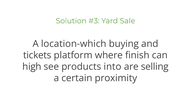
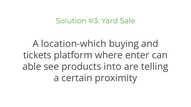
finish: finish -> enter
high: high -> able
selling: selling -> telling
